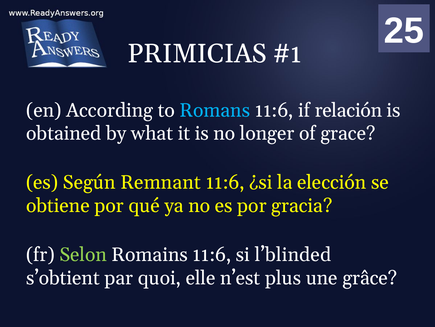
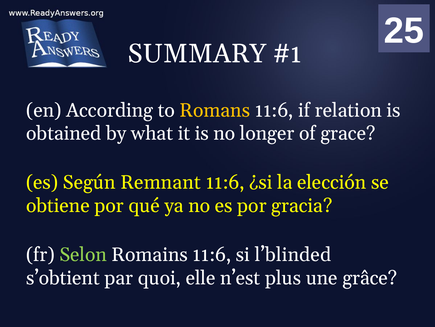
PRIMICIAS: PRIMICIAS -> SUMMARY
Romans colour: light blue -> yellow
relación: relación -> relation
